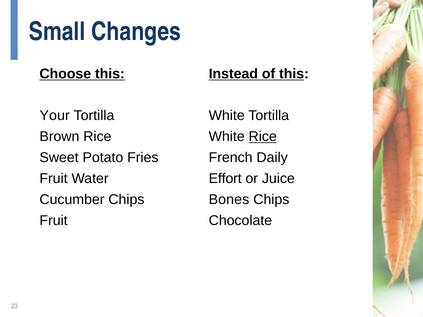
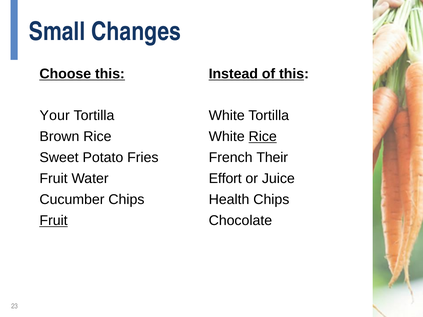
Daily: Daily -> Their
Bones: Bones -> Health
Fruit at (54, 221) underline: none -> present
